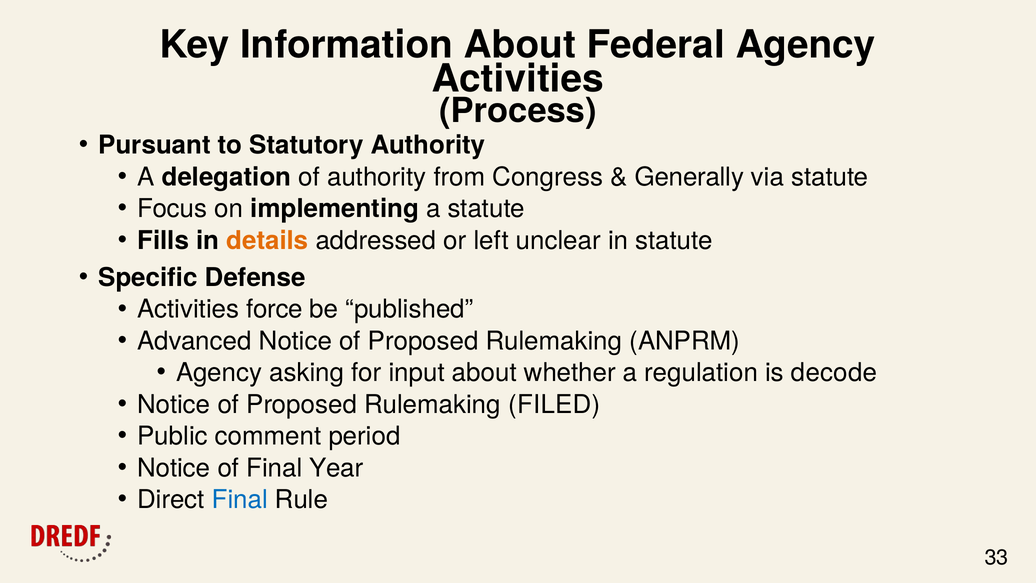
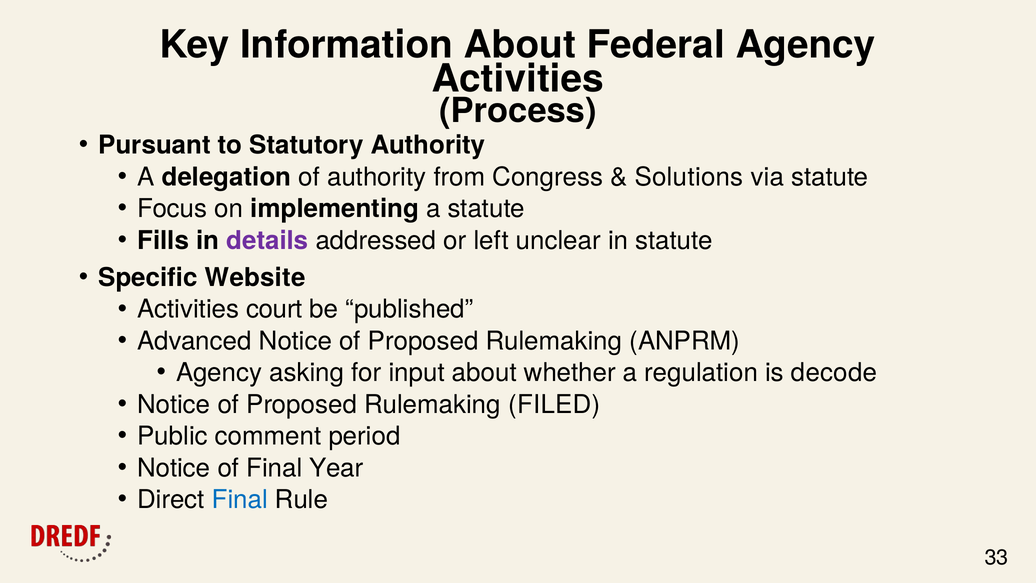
Generally: Generally -> Solutions
details colour: orange -> purple
Defense: Defense -> Website
force: force -> court
